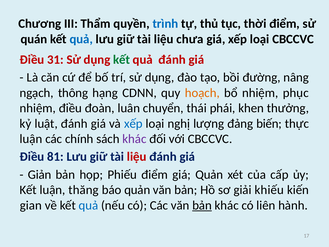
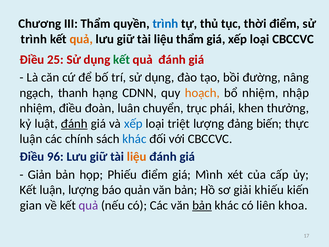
quán at (34, 39): quán -> trình
quả at (81, 39) colour: blue -> orange
liệu chưa: chưa -> thẩm
31: 31 -> 25
thông: thông -> thanh
phục: phục -> nhập
thái: thái -> trục
đánh at (74, 123) underline: none -> present
nghị: nghị -> triệt
khác at (134, 139) colour: purple -> blue
81: 81 -> 96
liệu at (137, 157) colour: red -> orange
giá Quản: Quản -> Mình
luận thăng: thăng -> lượng
quả at (88, 205) colour: blue -> purple
hành: hành -> khoa
